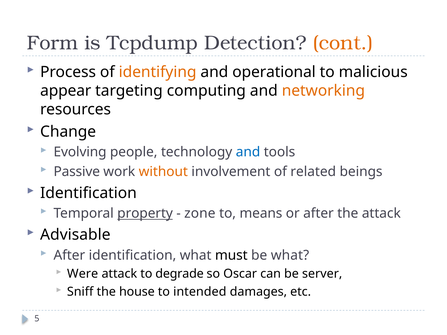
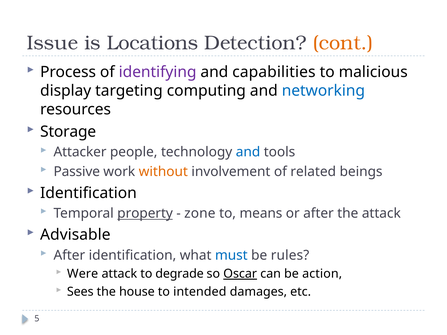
Form: Form -> Issue
Tcpdump: Tcpdump -> Locations
identifying colour: orange -> purple
operational: operational -> capabilities
appear: appear -> display
networking colour: orange -> blue
Change: Change -> Storage
Evolving: Evolving -> Attacker
must colour: black -> blue
be what: what -> rules
Oscar underline: none -> present
server: server -> action
Sniff: Sniff -> Sees
